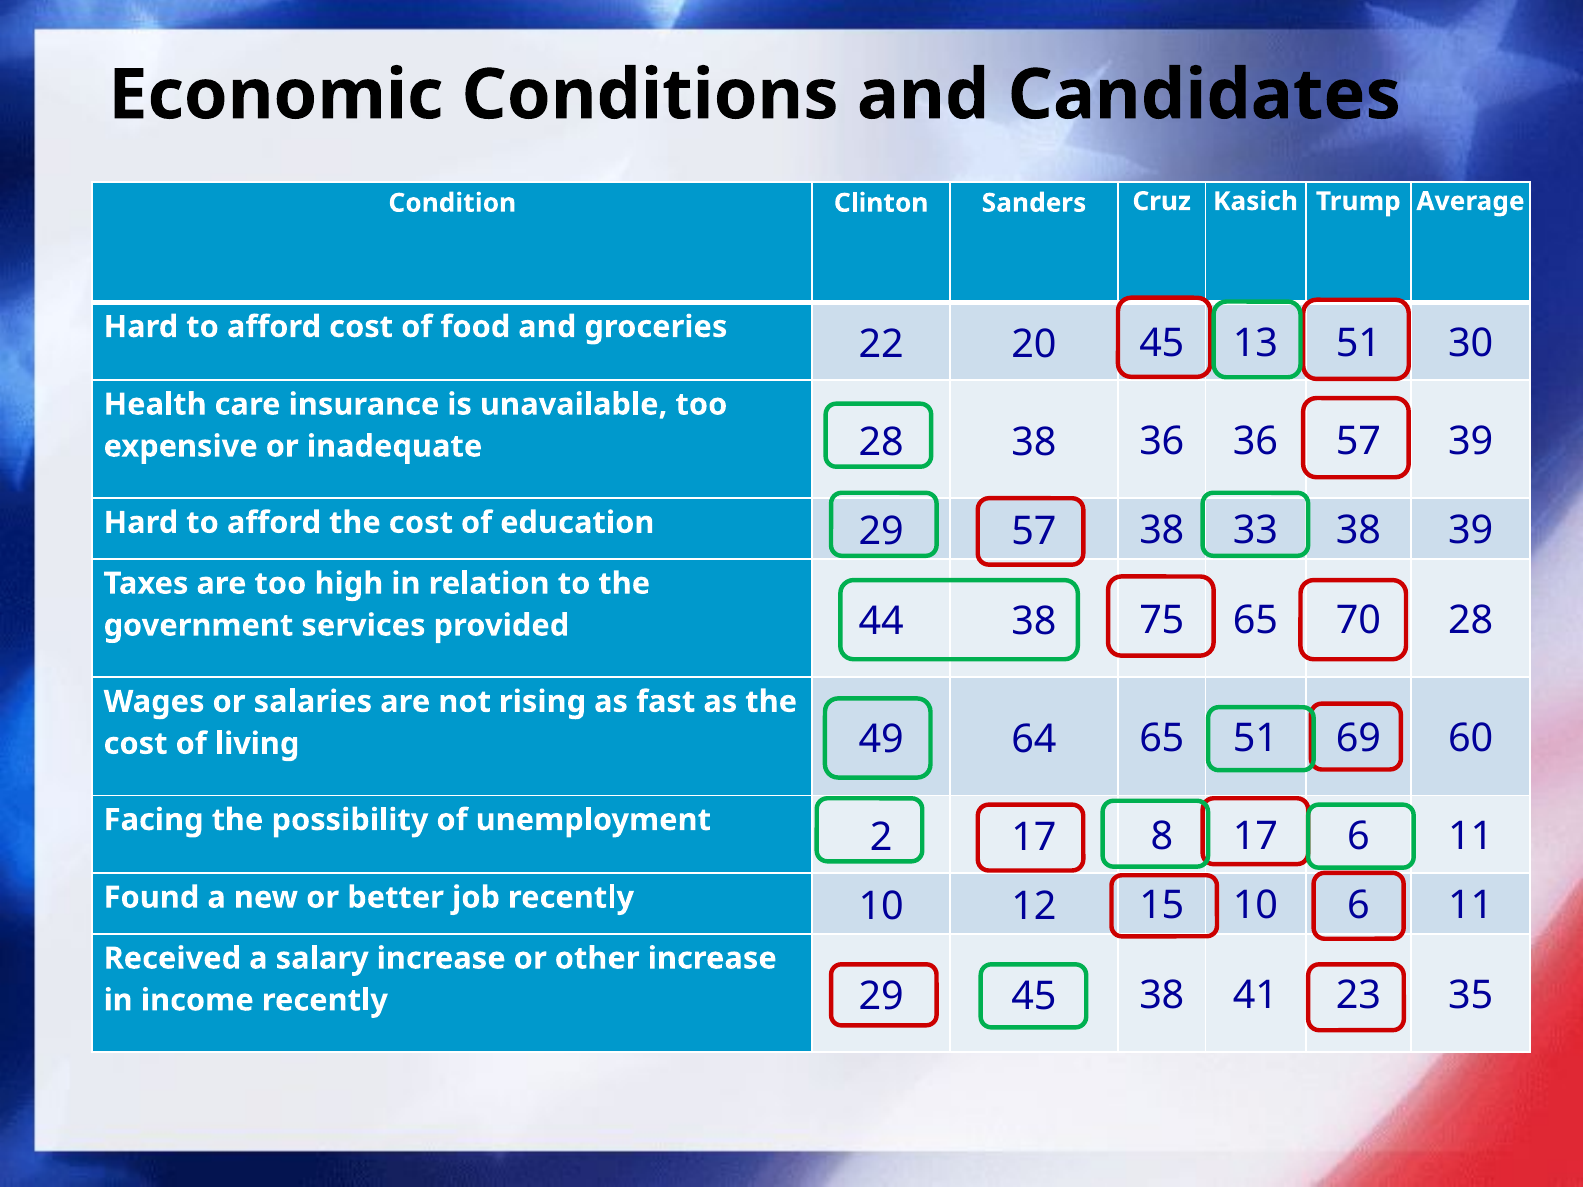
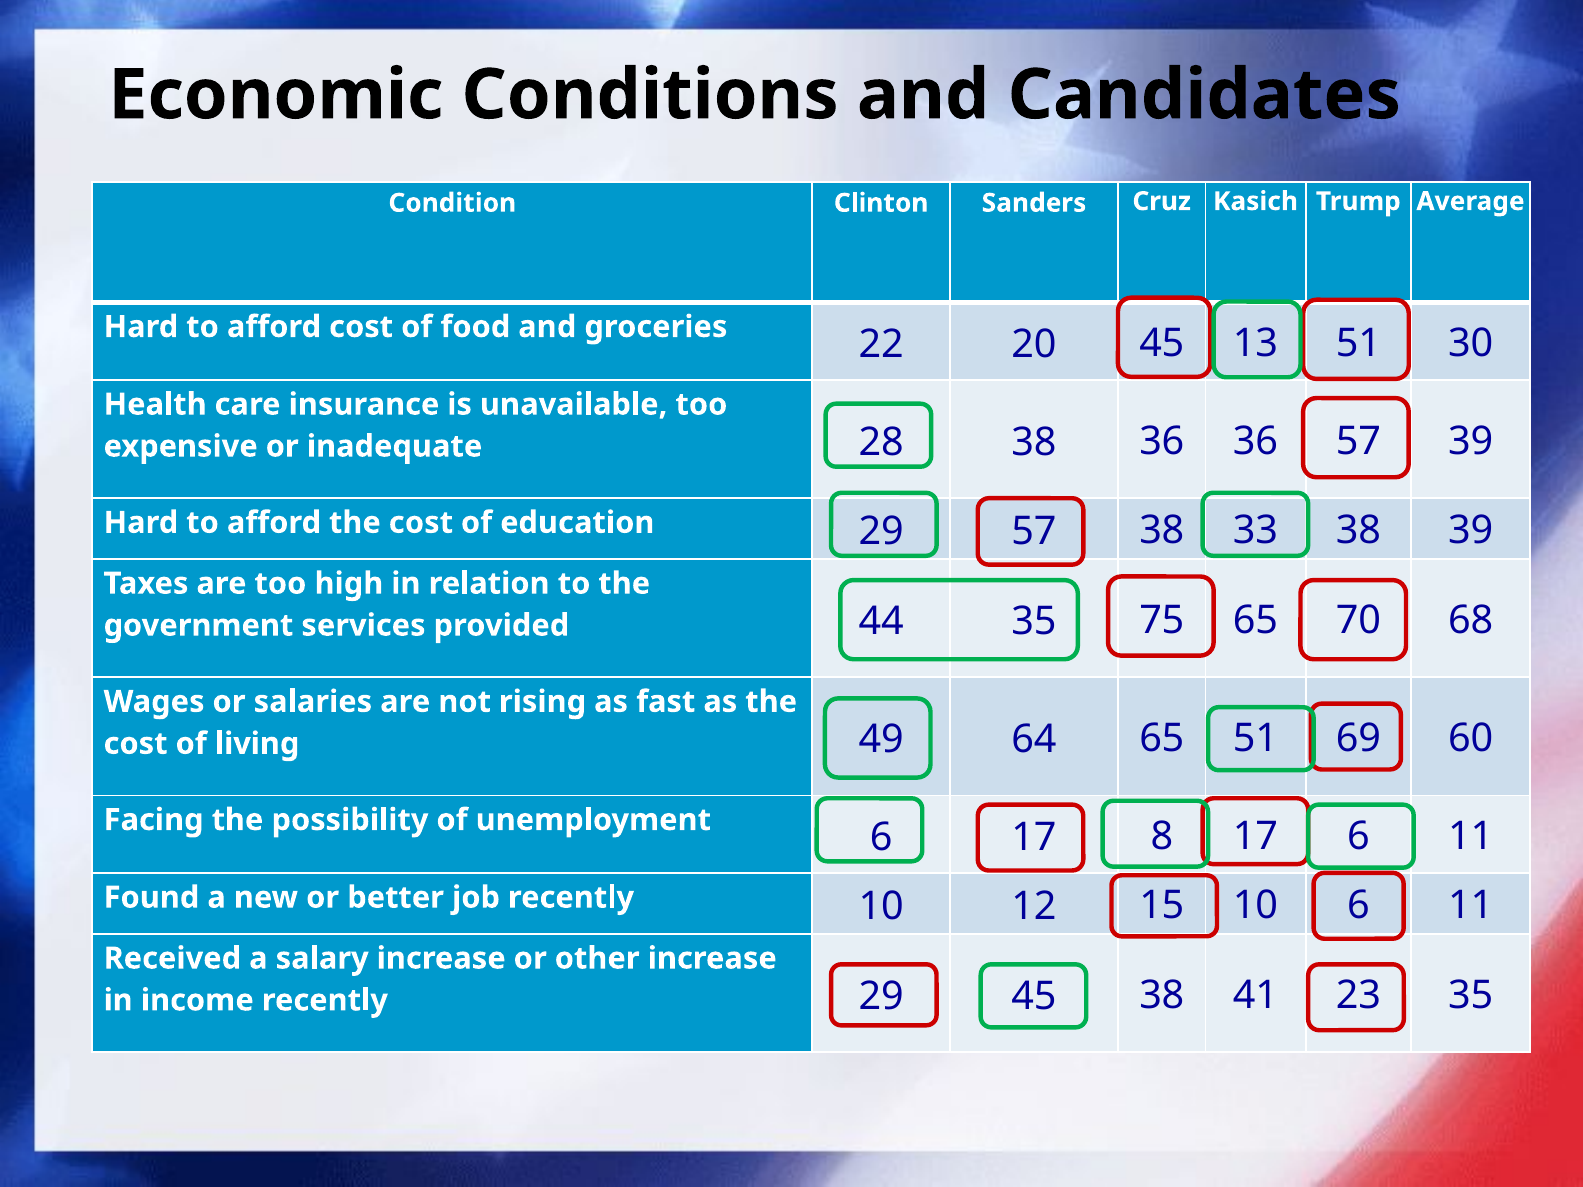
44 38: 38 -> 35
70 28: 28 -> 68
unemployment 2: 2 -> 6
